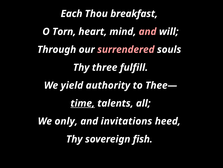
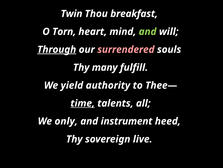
Each: Each -> Twin
and at (148, 32) colour: pink -> light green
Through underline: none -> present
three: three -> many
invitations: invitations -> instrument
fish: fish -> live
